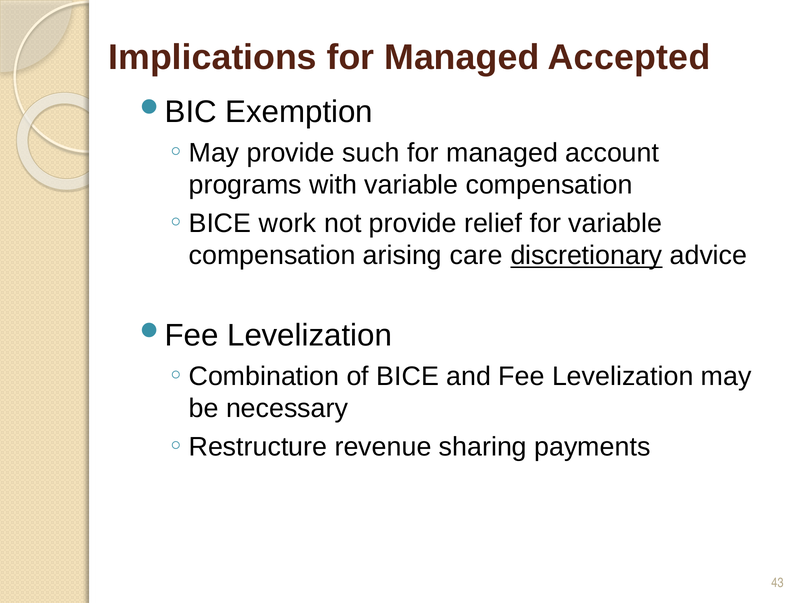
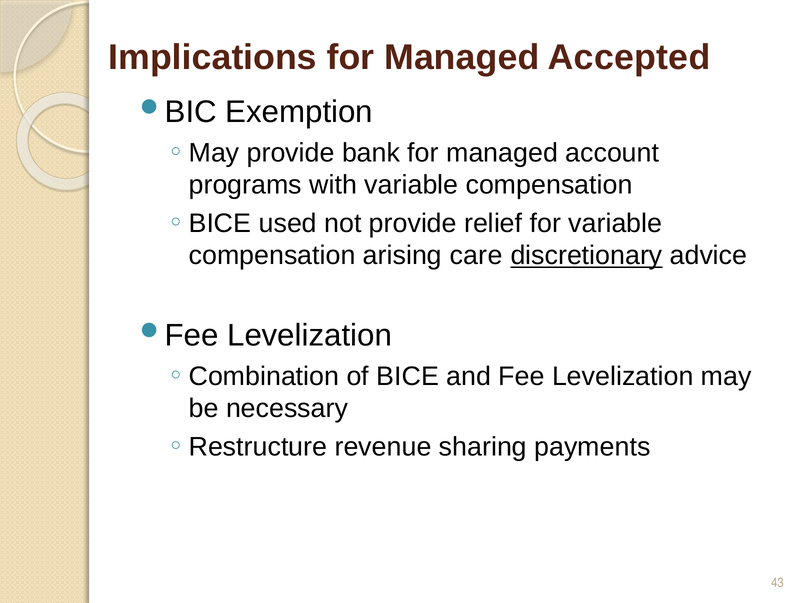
such: such -> bank
work: work -> used
